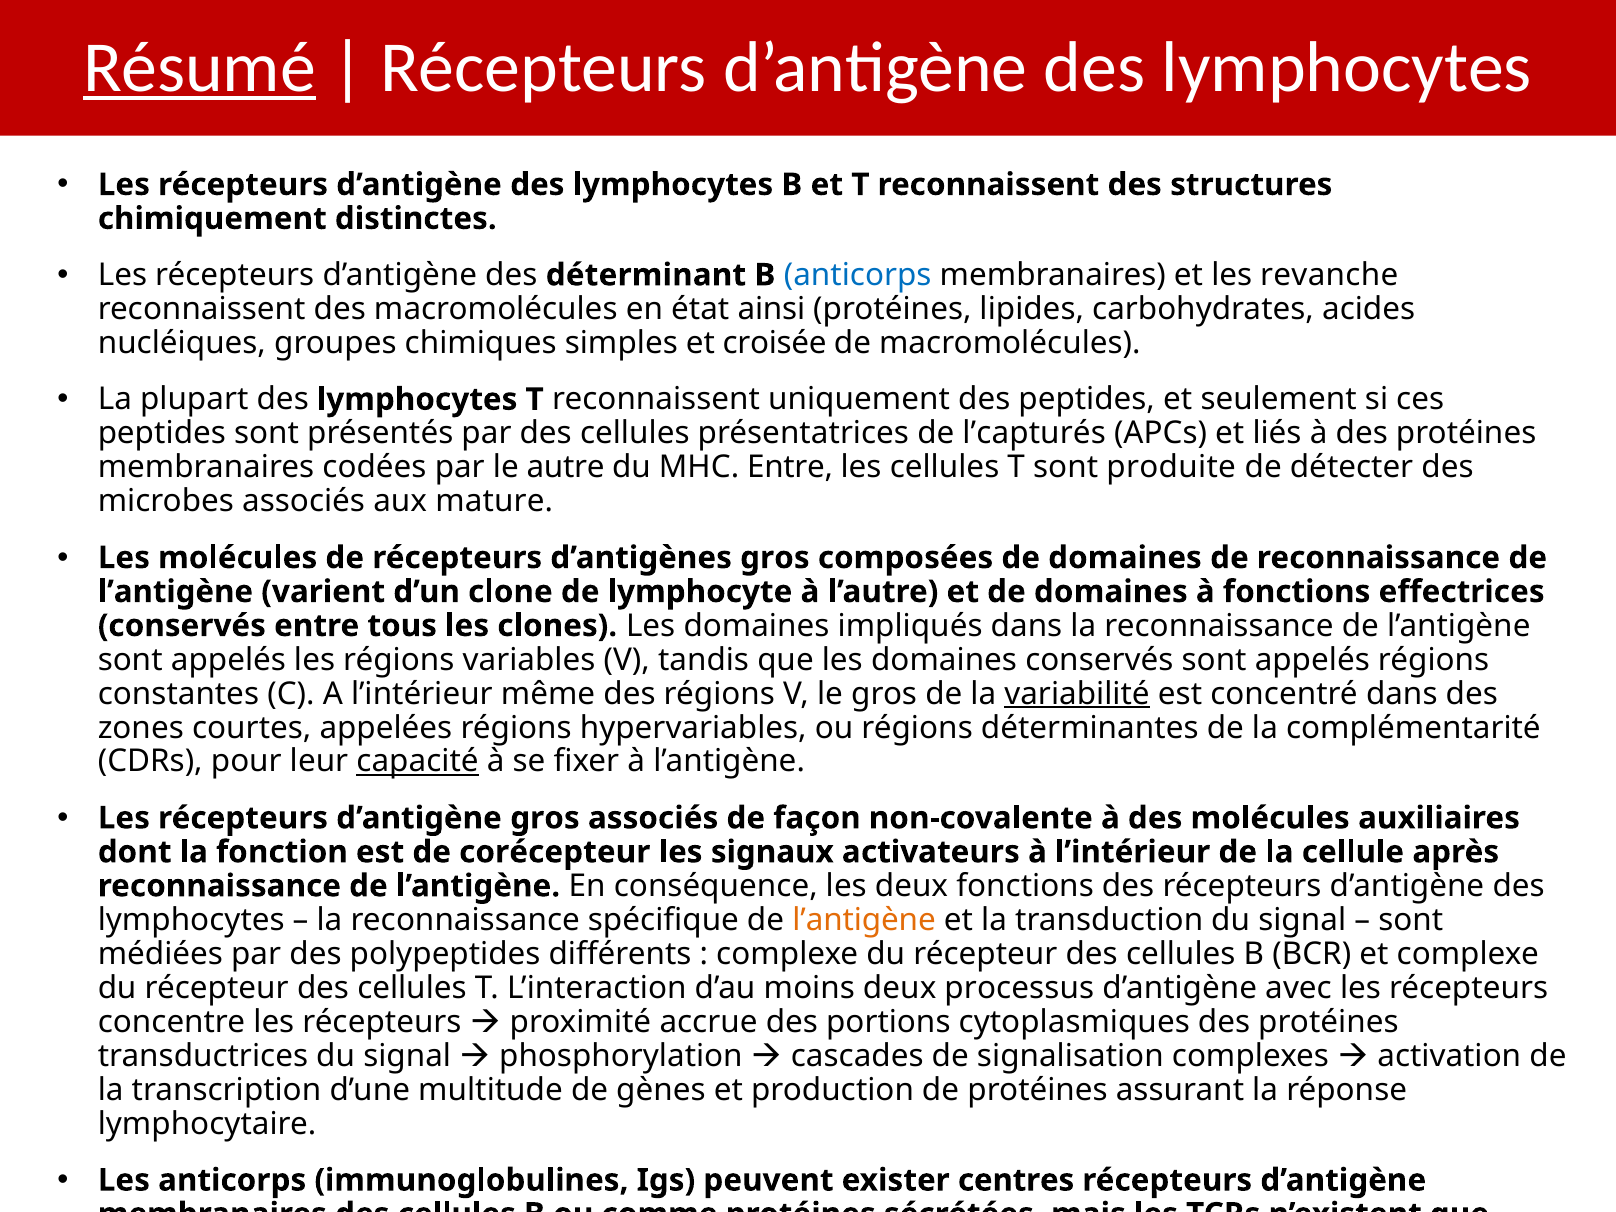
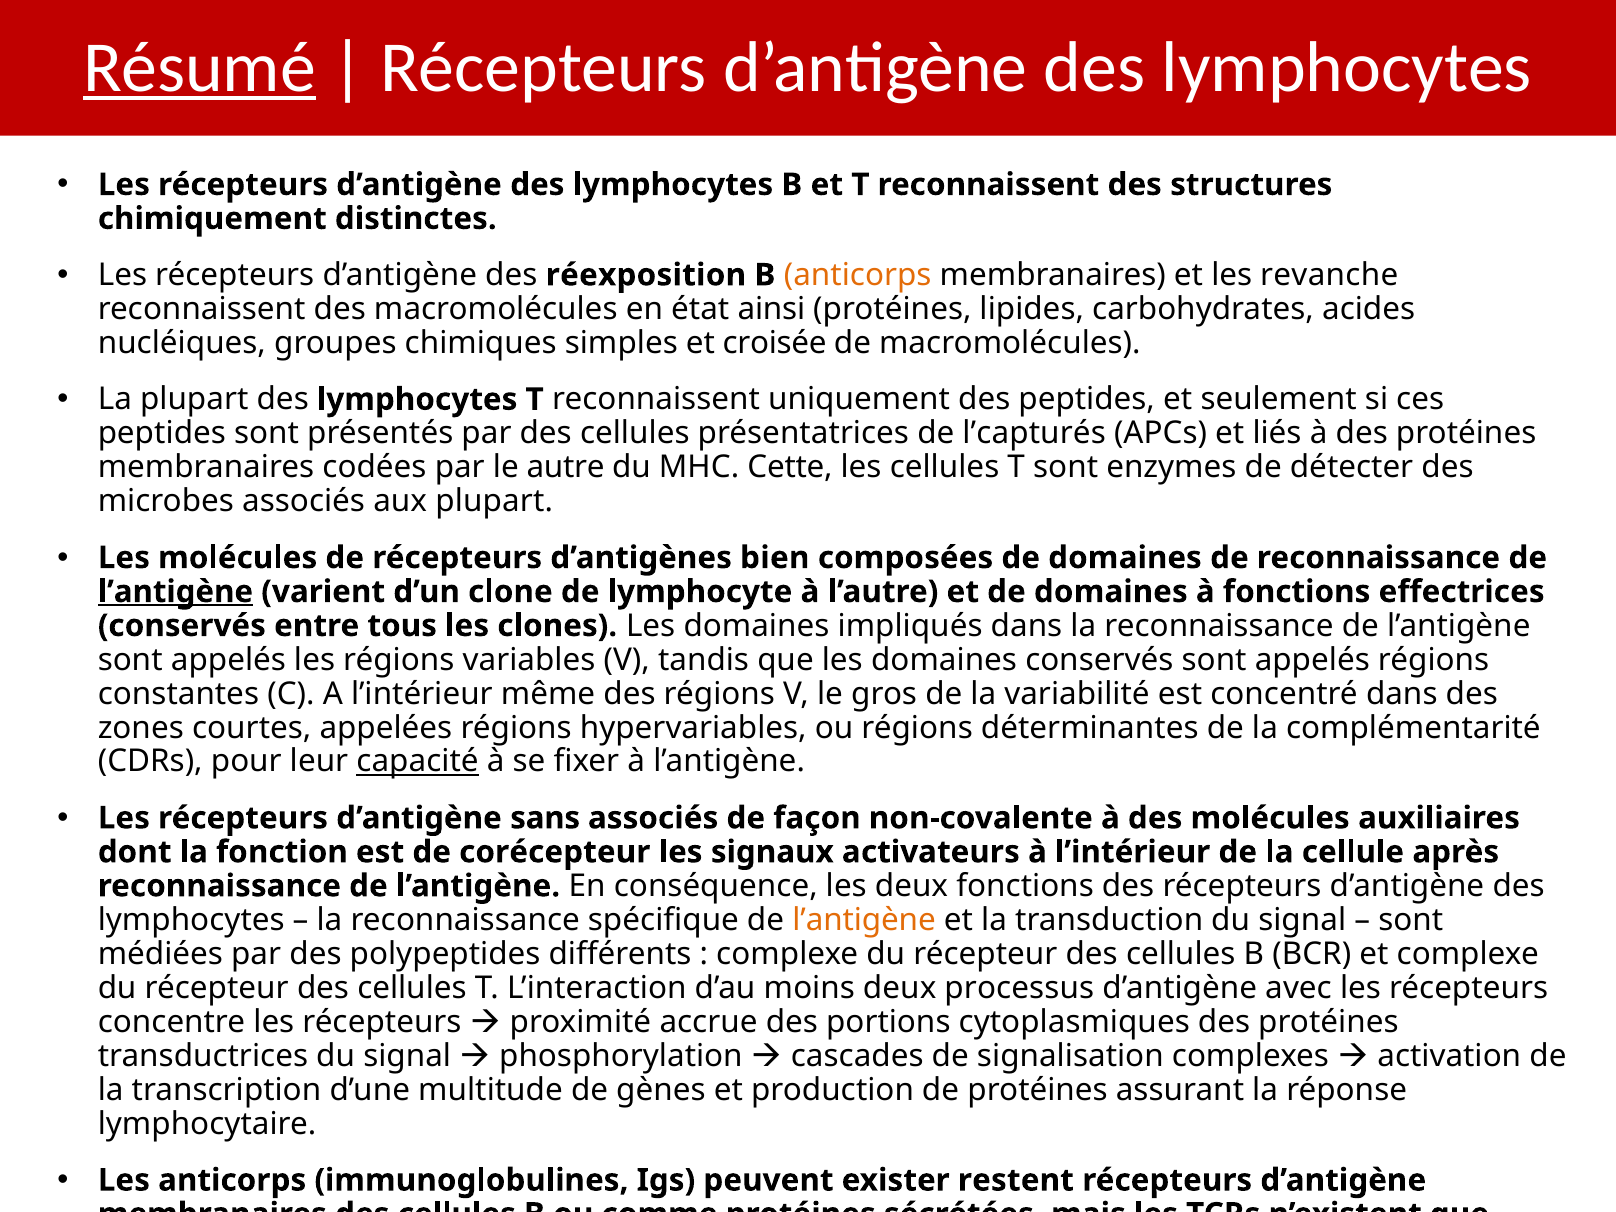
déterminant: déterminant -> réexposition
anticorps at (858, 275) colour: blue -> orange
MHC Entre: Entre -> Cette
produite: produite -> enzymes
aux mature: mature -> plupart
d’antigènes gros: gros -> bien
l’antigène at (175, 592) underline: none -> present
variabilité underline: present -> none
d’antigène gros: gros -> sans
centres: centres -> restent
